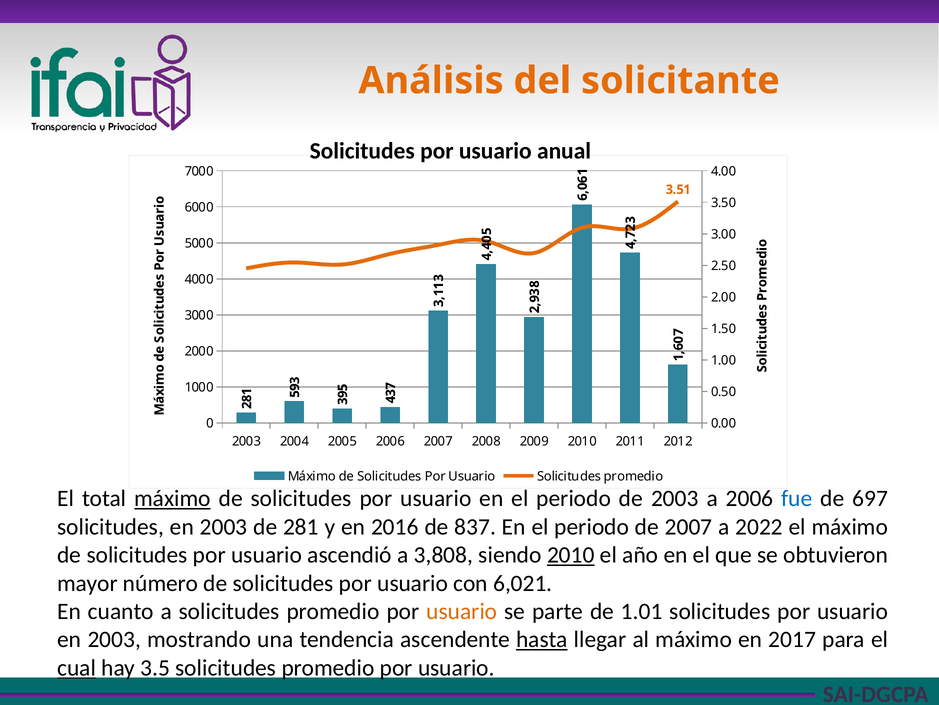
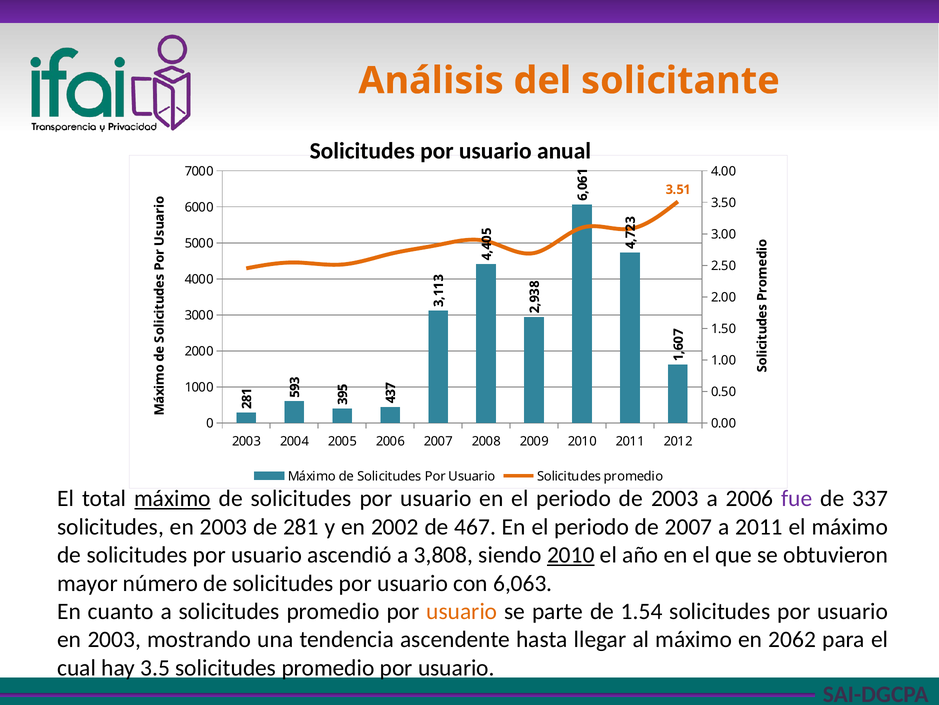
fue colour: blue -> purple
697: 697 -> 337
2016: 2016 -> 2002
837: 837 -> 467
a 2022: 2022 -> 2011
6,021: 6,021 -> 6,063
1.01: 1.01 -> 1.54
hasta underline: present -> none
2017: 2017 -> 2062
cual underline: present -> none
